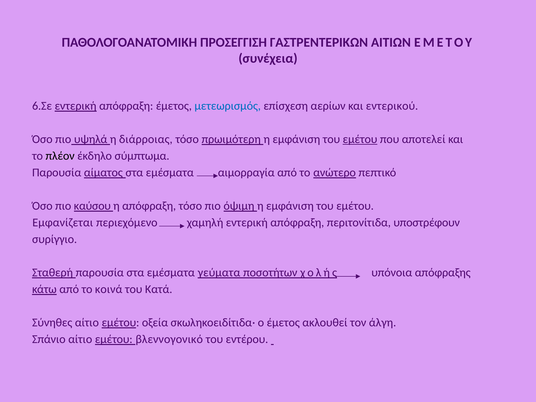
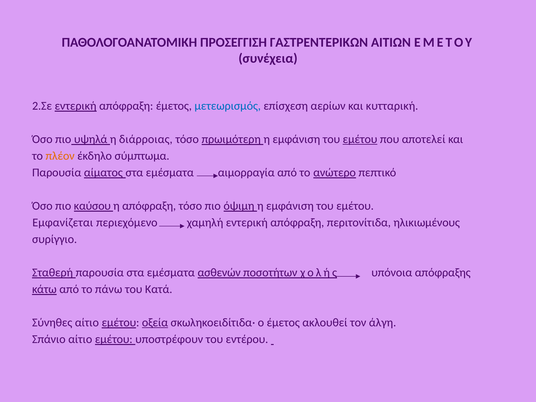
6.Σε: 6.Σε -> 2.Σε
εντερικού: εντερικού -> κυτταρική
πλέον colour: black -> orange
υποστρέφουν: υποστρέφουν -> ηλικιωμένους
γεύματα: γεύματα -> ασθενών
κοινά: κοινά -> πάνω
οξεία underline: none -> present
βλεννογονικό: βλεννογονικό -> υποστρέφουν
